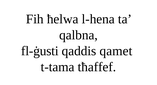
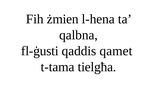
ħelwa: ħelwa -> żmien
tħaffef: tħaffef -> tielgħa
